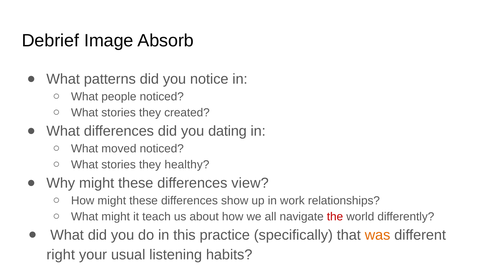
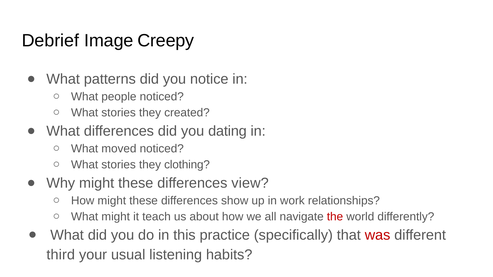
Absorb: Absorb -> Creepy
healthy: healthy -> clothing
was colour: orange -> red
right: right -> third
